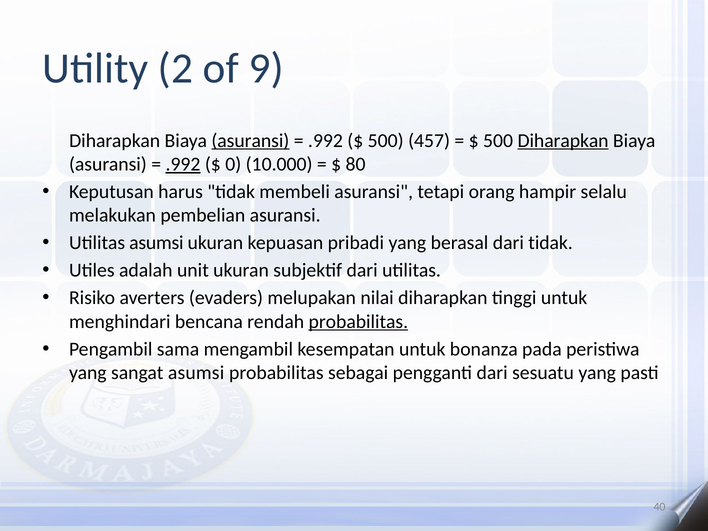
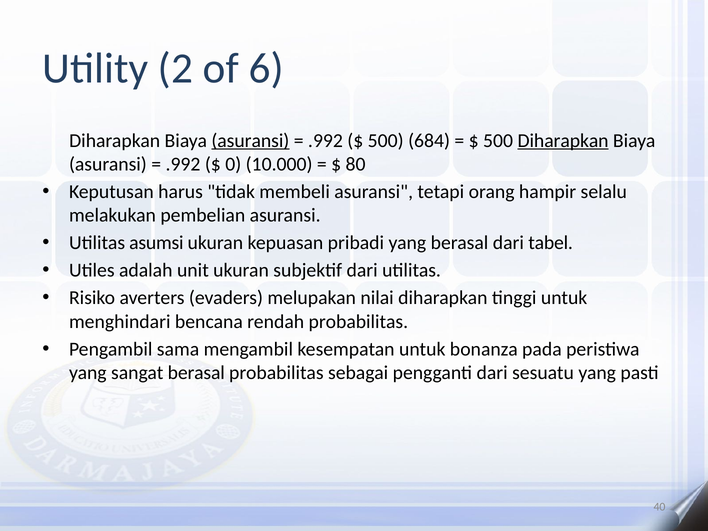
9: 9 -> 6
457: 457 -> 684
.992 at (183, 164) underline: present -> none
dari tidak: tidak -> tabel
probabilitas at (358, 322) underline: present -> none
sangat asumsi: asumsi -> berasal
